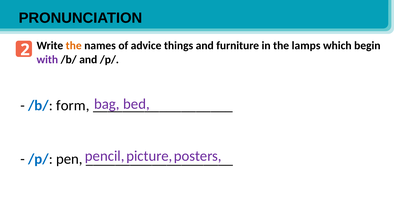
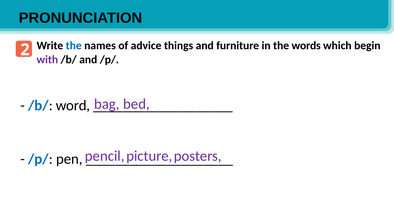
the at (74, 46) colour: orange -> blue
lamps: lamps -> words
form: form -> word
